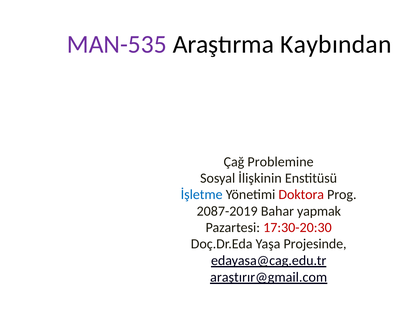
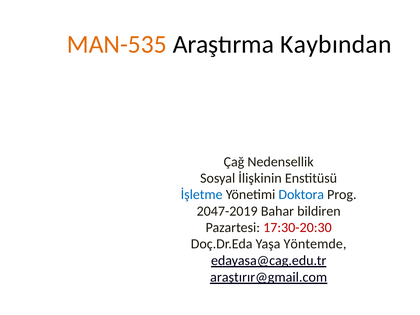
MAN-535 colour: purple -> orange
Problemine: Problemine -> Nedensellik
Doktora colour: red -> blue
2087-2019: 2087-2019 -> 2047-2019
yapmak: yapmak -> bildiren
Projesinde: Projesinde -> Yöntemde
